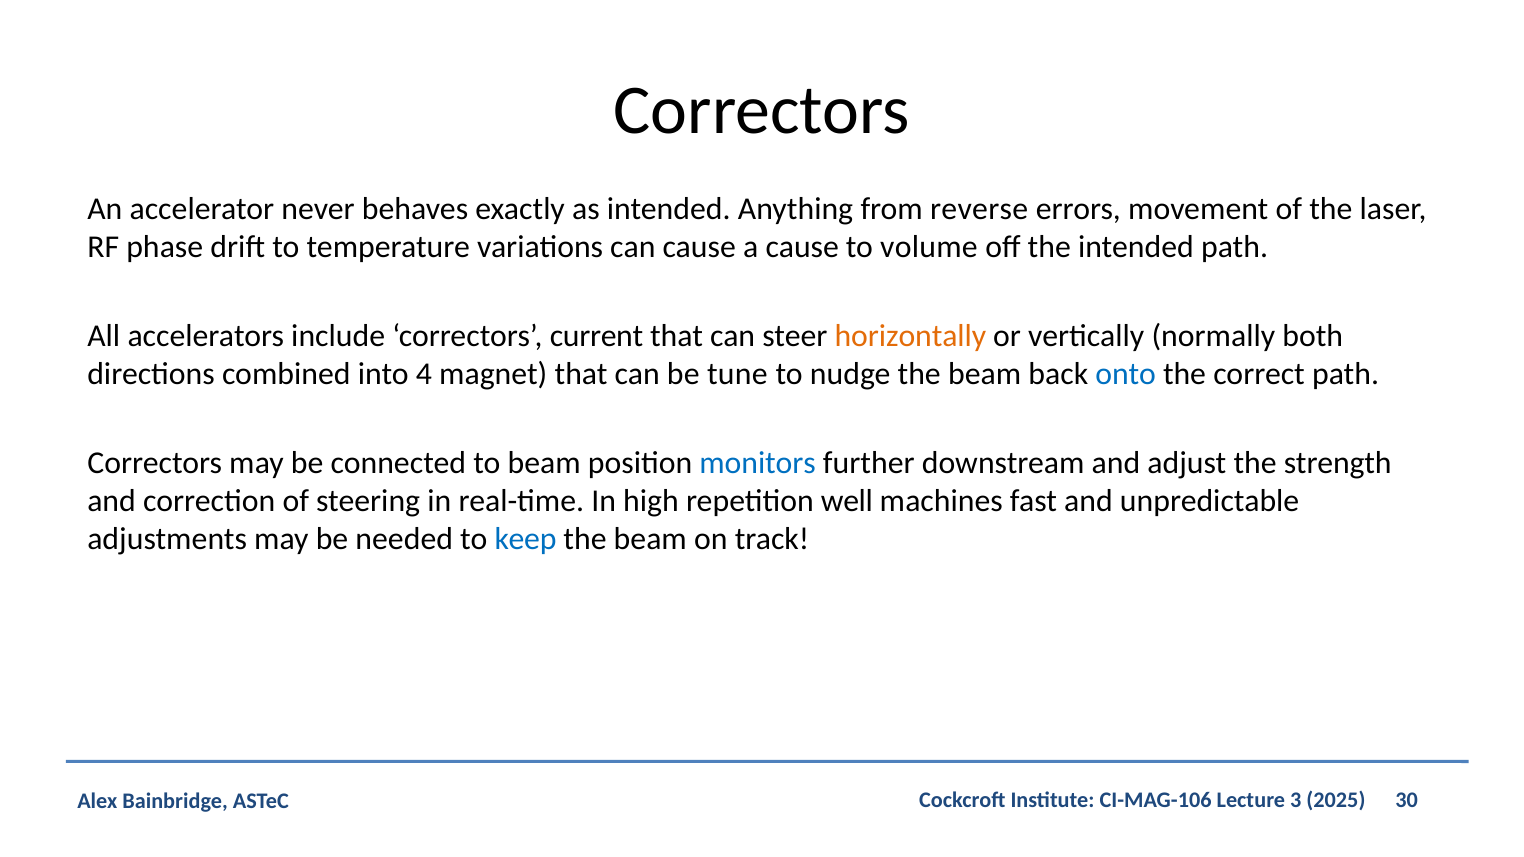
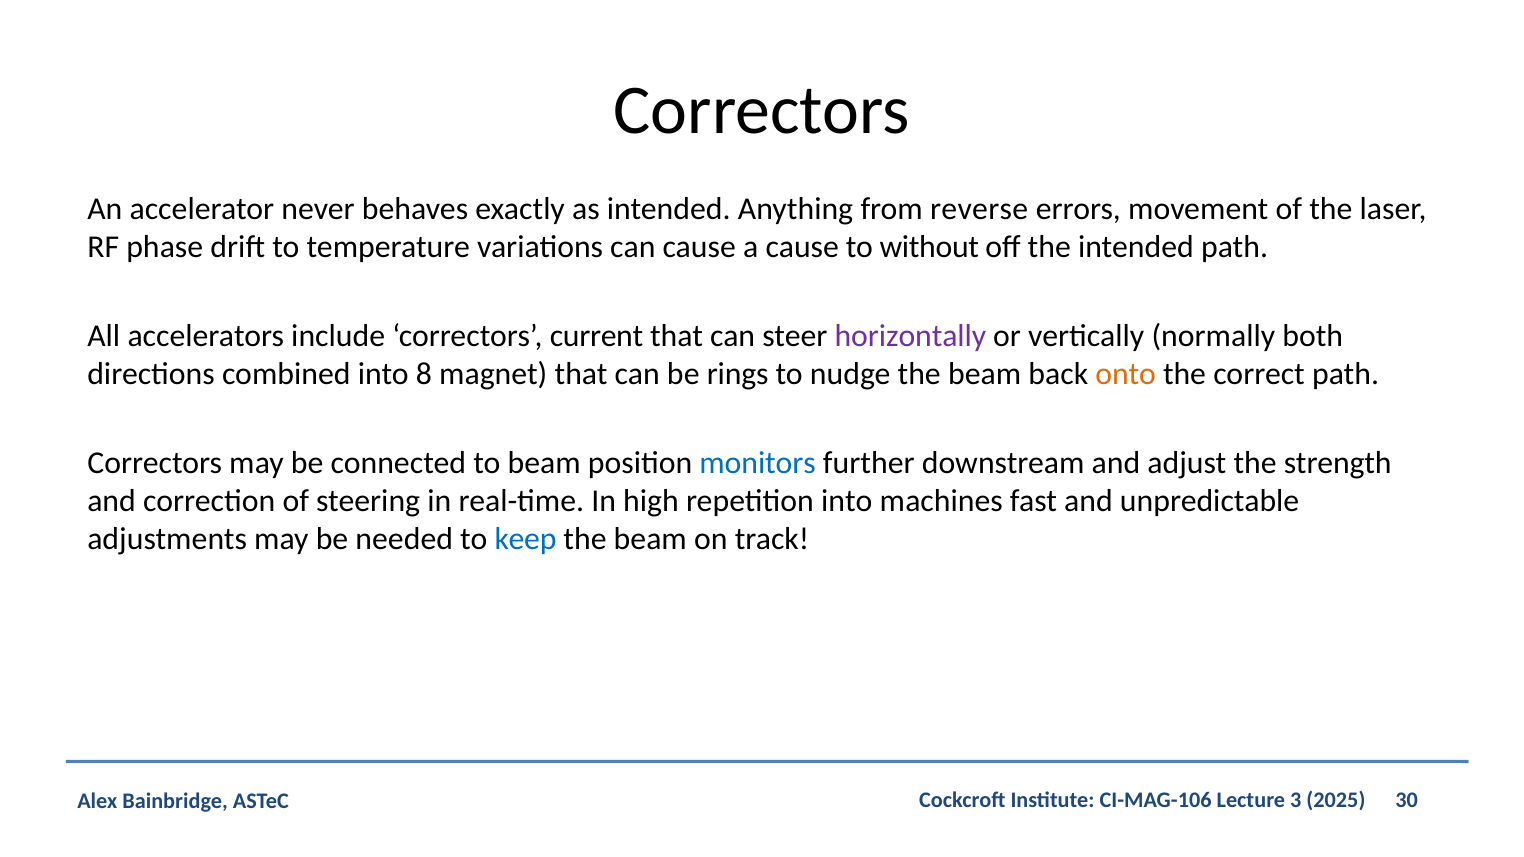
volume: volume -> without
horizontally colour: orange -> purple
4: 4 -> 8
tune: tune -> rings
onto colour: blue -> orange
repetition well: well -> into
